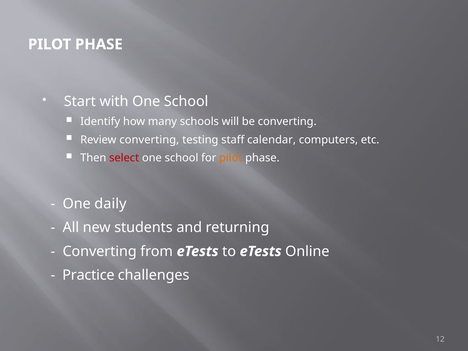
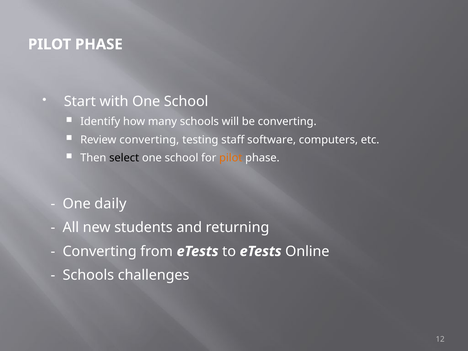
calendar: calendar -> software
select colour: red -> black
Practice at (88, 275): Practice -> Schools
